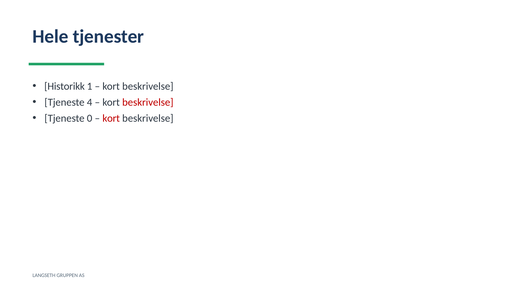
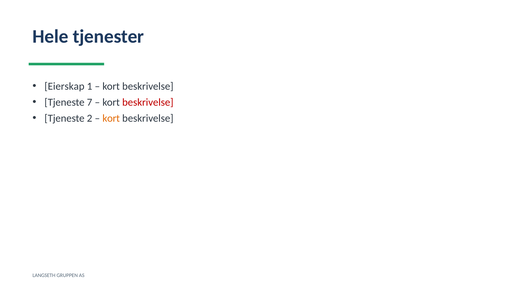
Historikk: Historikk -> Eierskap
4: 4 -> 7
0: 0 -> 2
kort at (111, 119) colour: red -> orange
